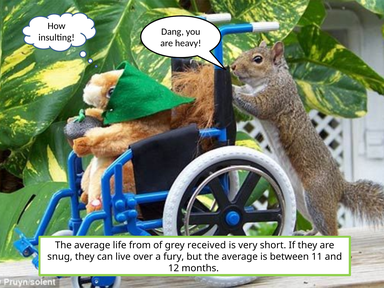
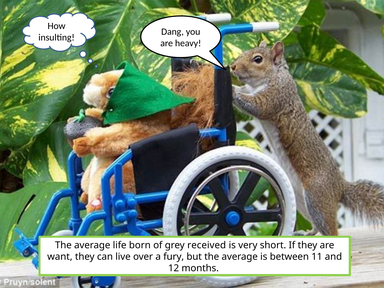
from: from -> born
snug: snug -> want
